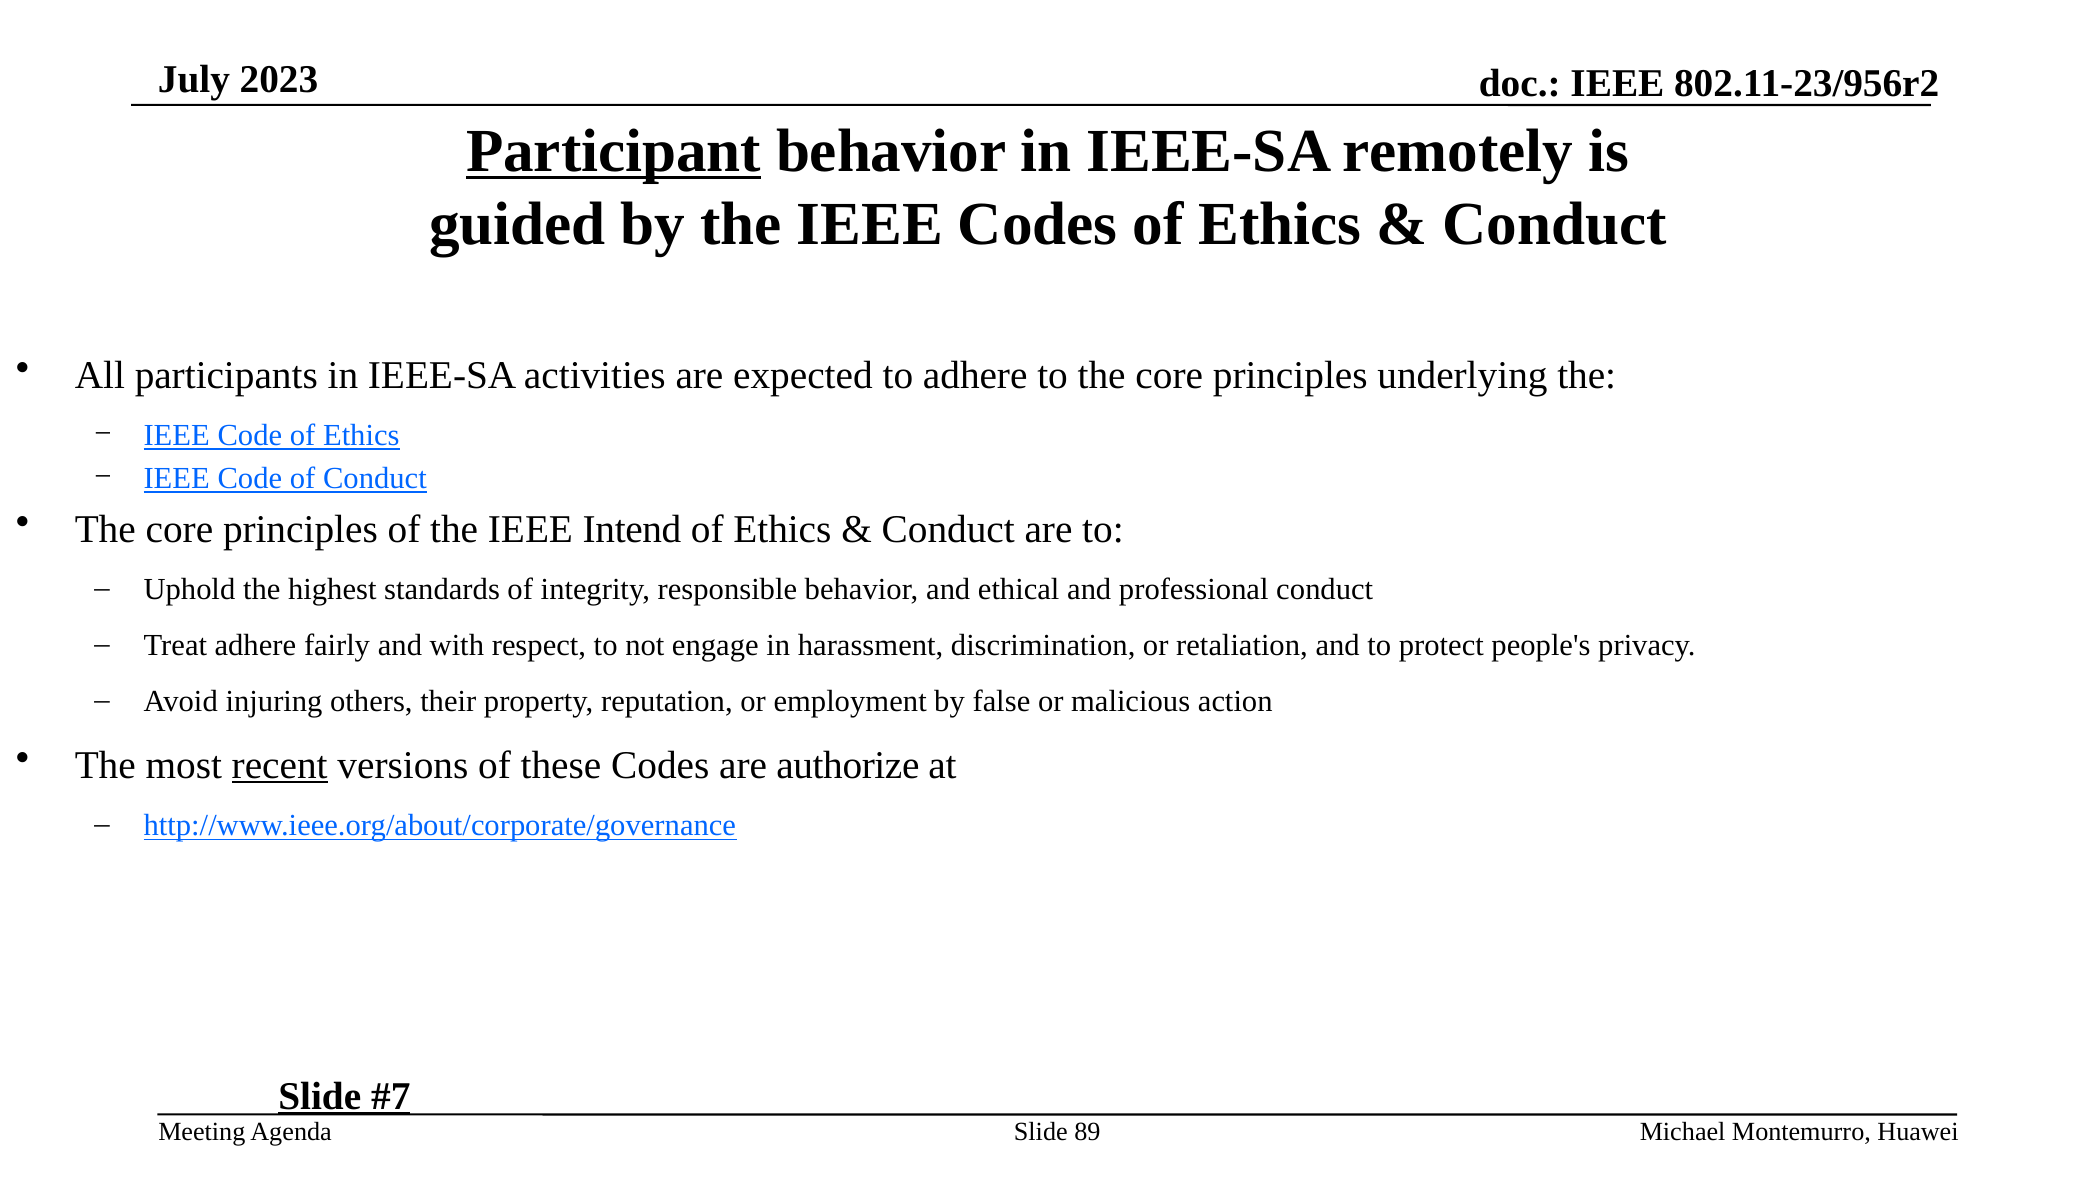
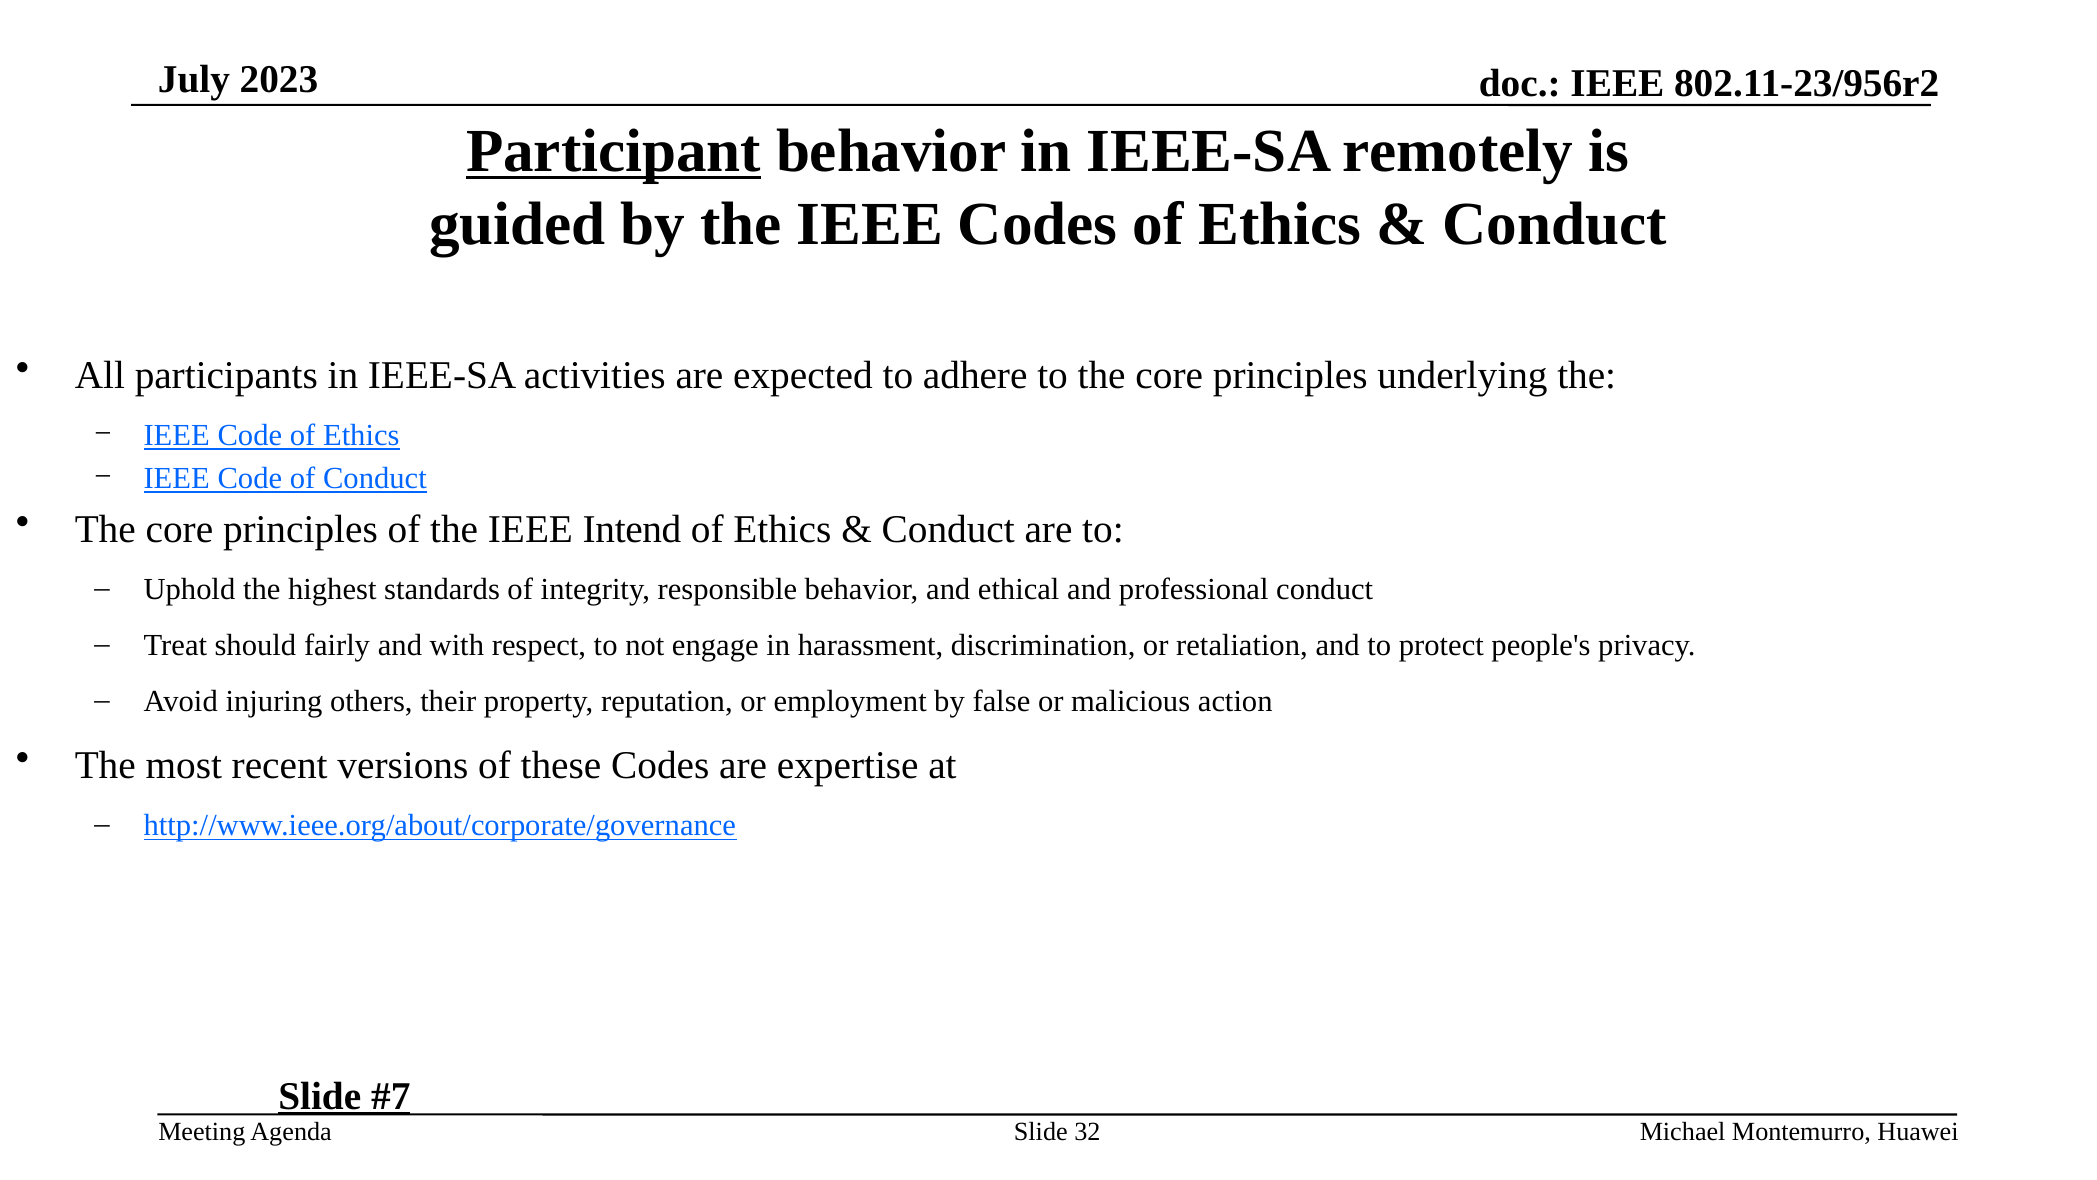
Treat adhere: adhere -> should
recent underline: present -> none
authorize: authorize -> expertise
89: 89 -> 32
